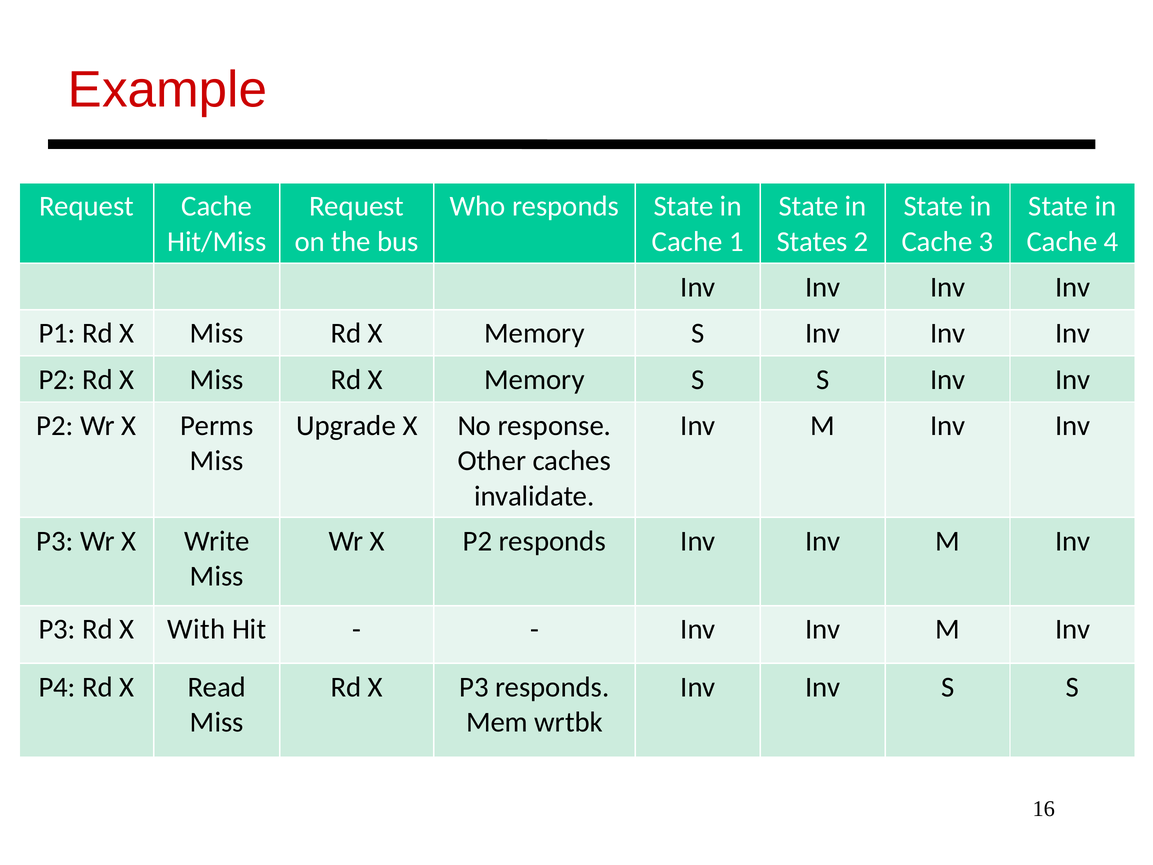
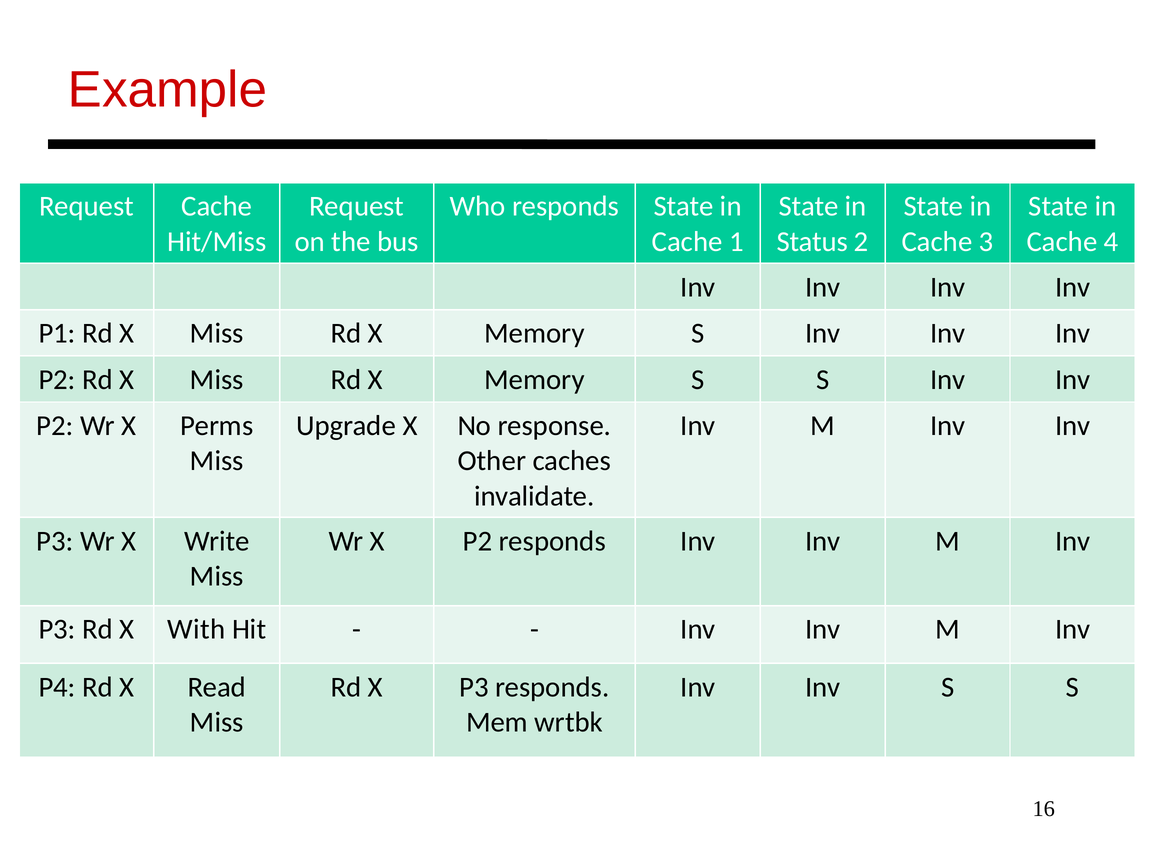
States: States -> Status
